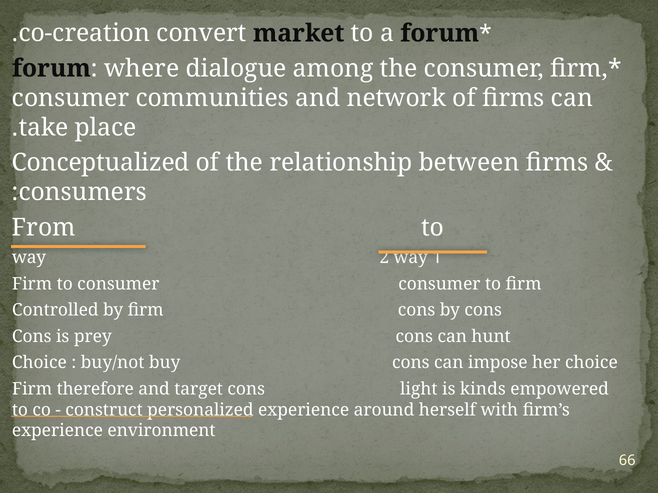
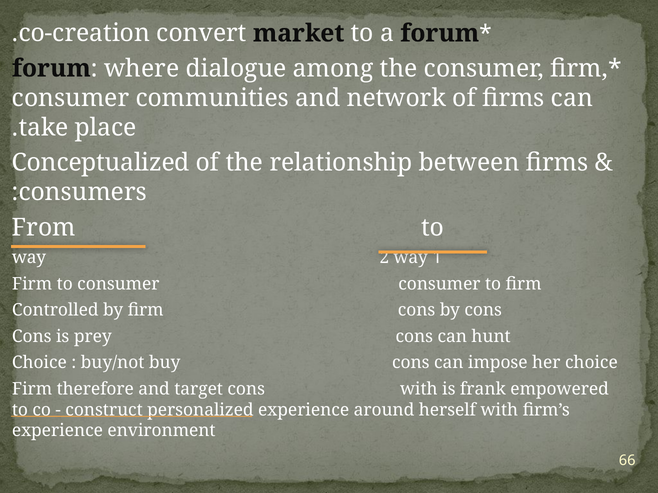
cons light: light -> with
kinds: kinds -> frank
